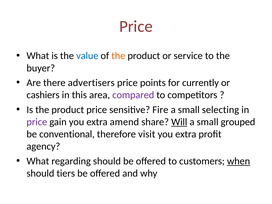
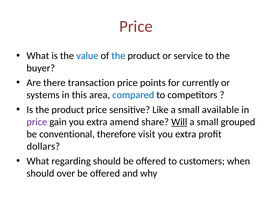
the at (118, 56) colour: orange -> blue
advertisers: advertisers -> transaction
cashiers: cashiers -> systems
compared colour: purple -> blue
Fire: Fire -> Like
selecting: selecting -> available
agency: agency -> dollars
when underline: present -> none
tiers: tiers -> over
